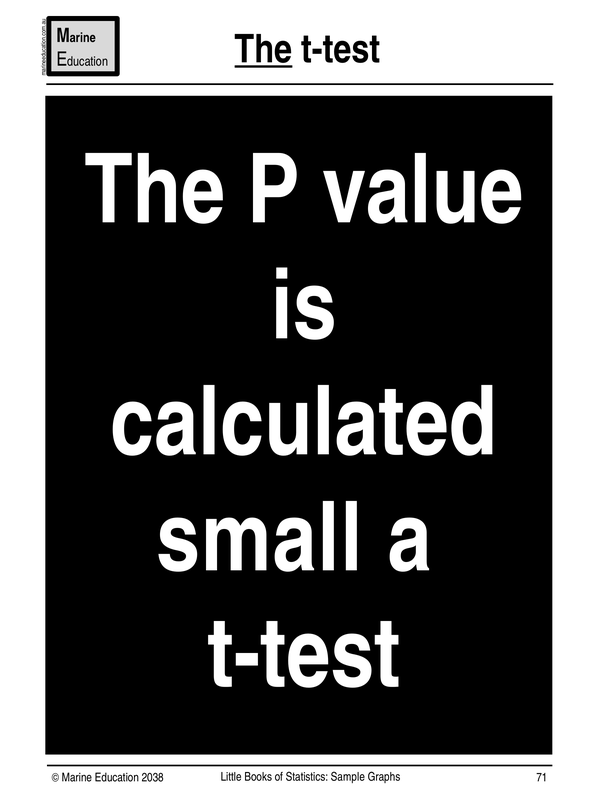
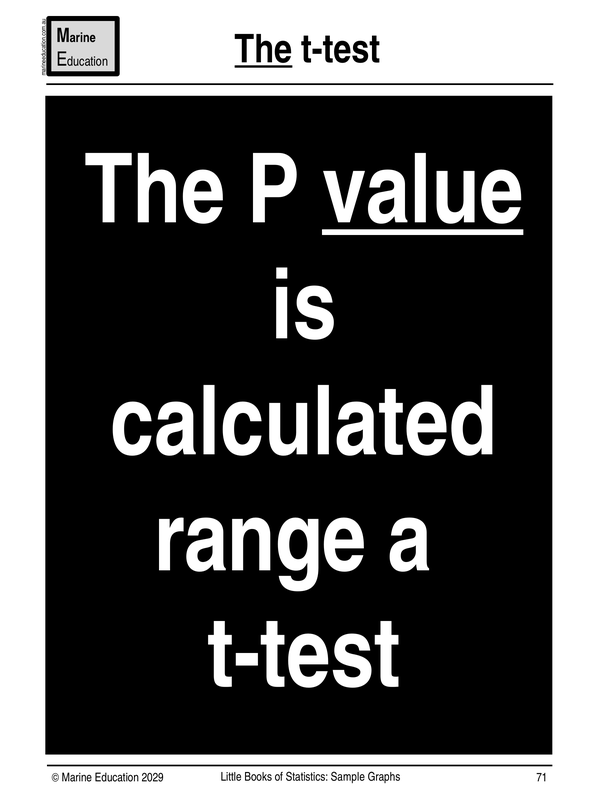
value underline: none -> present
small: small -> range
2038: 2038 -> 2029
